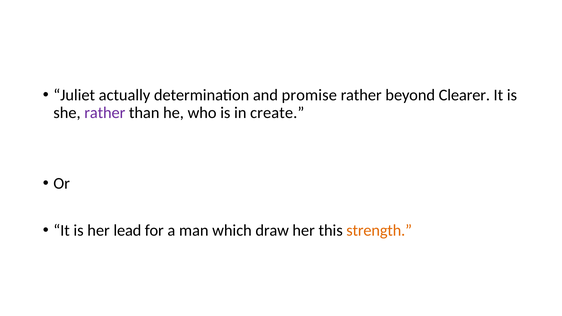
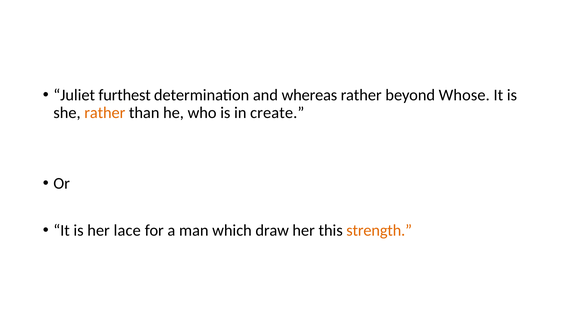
actually: actually -> furthest
promise: promise -> whereas
Clearer: Clearer -> Whose
rather at (105, 113) colour: purple -> orange
lead: lead -> lace
